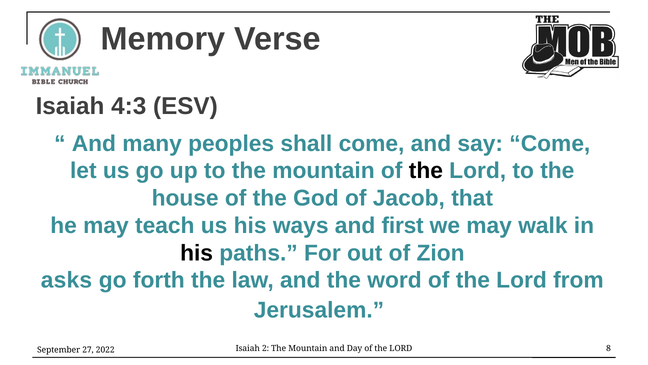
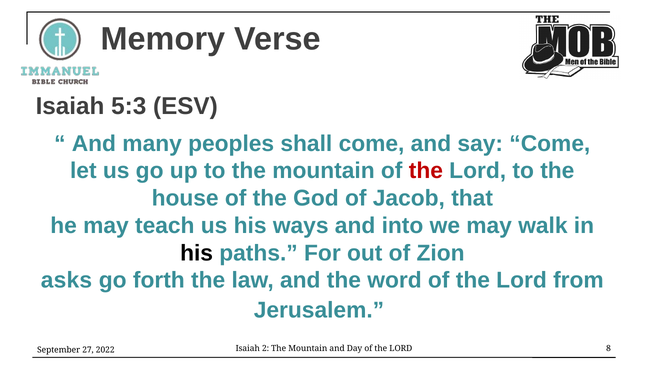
4:3: 4:3 -> 5:3
the at (426, 171) colour: black -> red
first: first -> into
